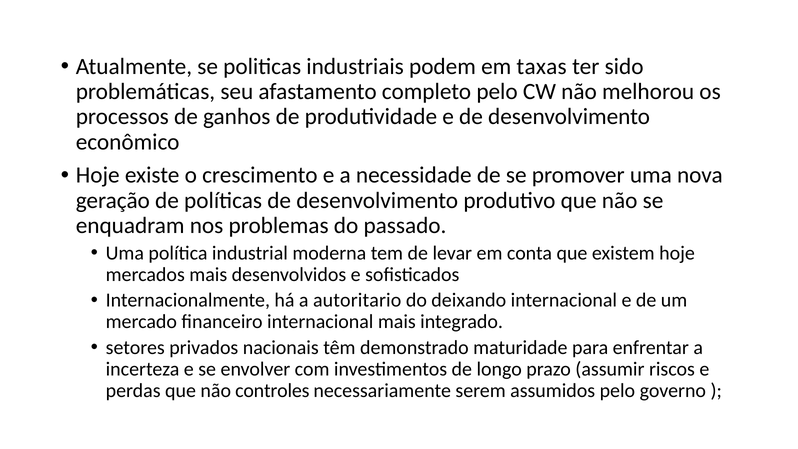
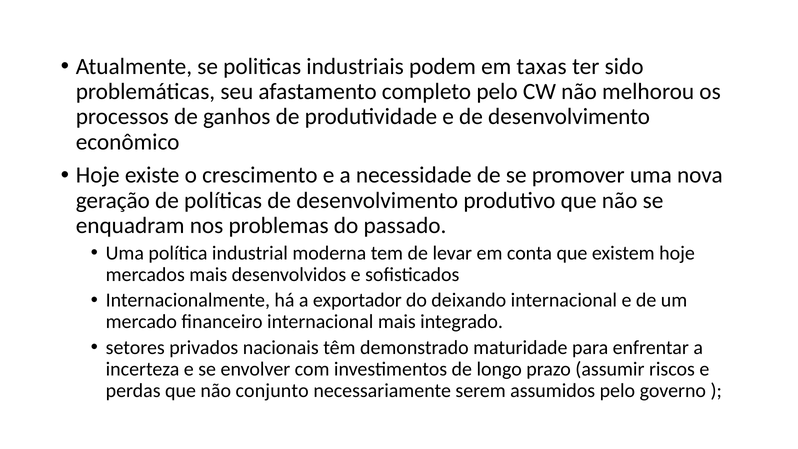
autoritario: autoritario -> exportador
controles: controles -> conjunto
